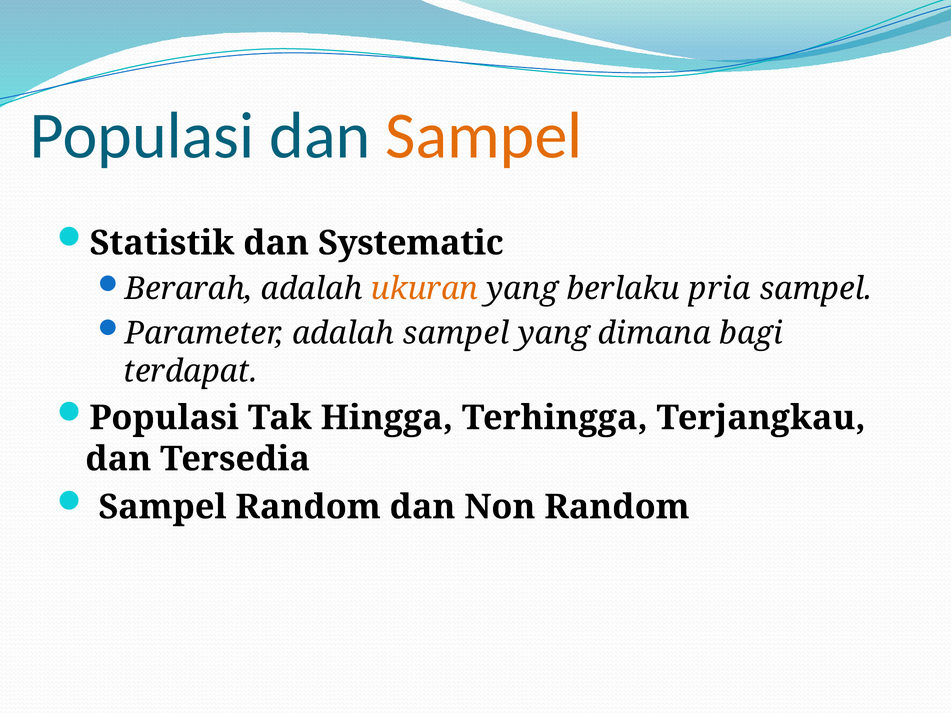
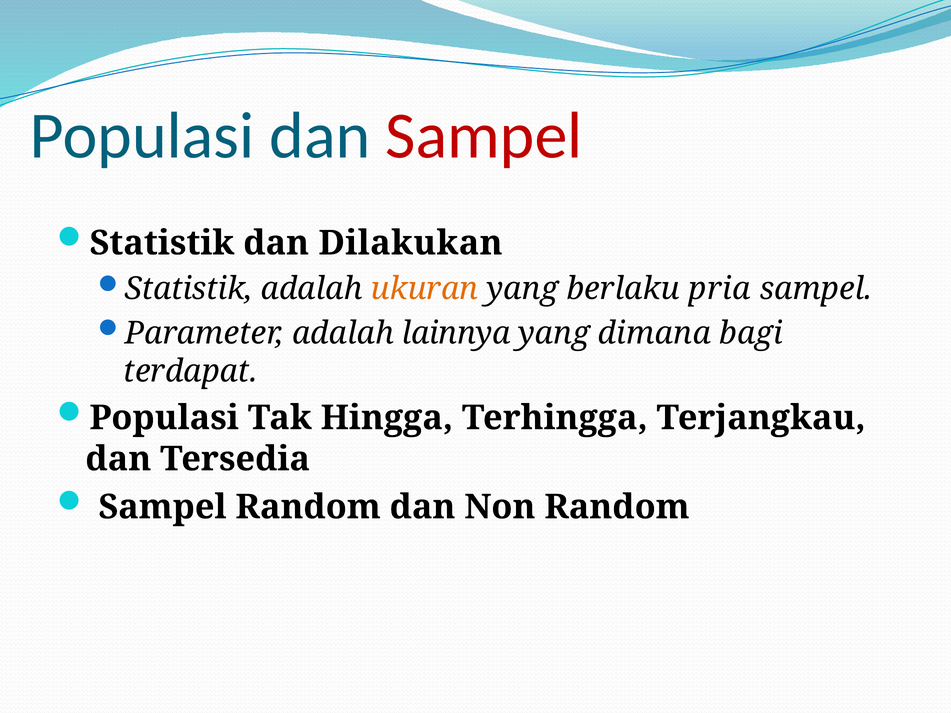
Sampel at (484, 136) colour: orange -> red
Systematic: Systematic -> Dilakukan
Berarah at (189, 289): Berarah -> Statistik
adalah sampel: sampel -> lainnya
